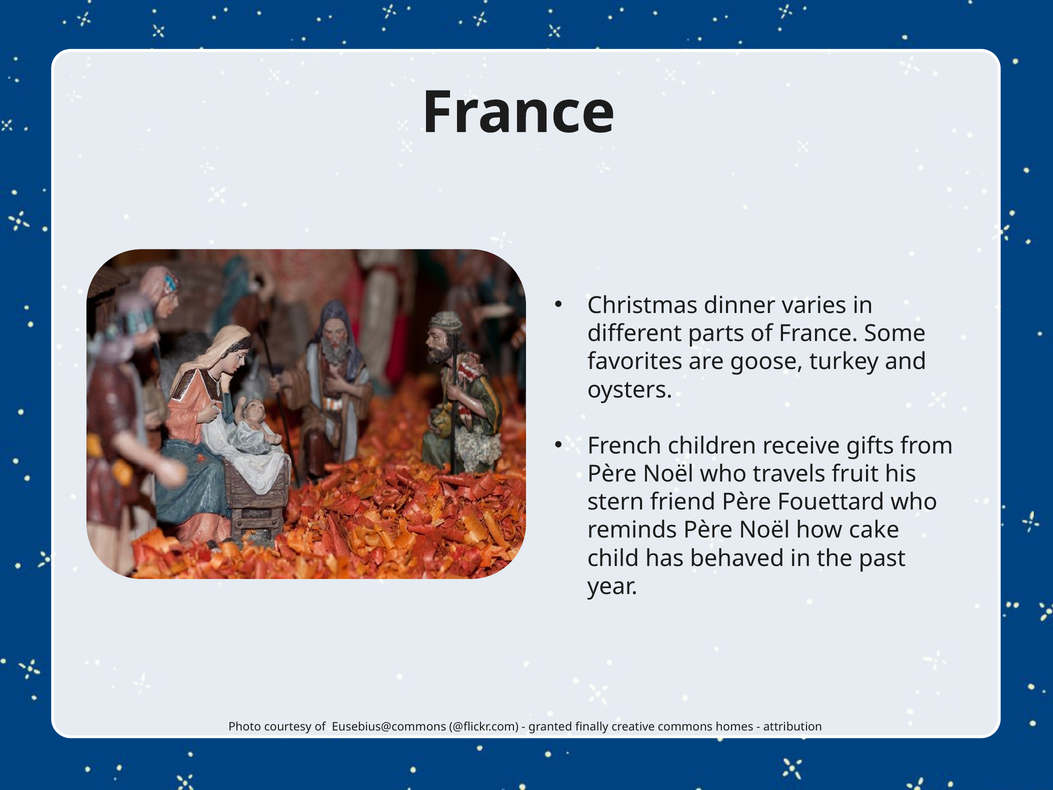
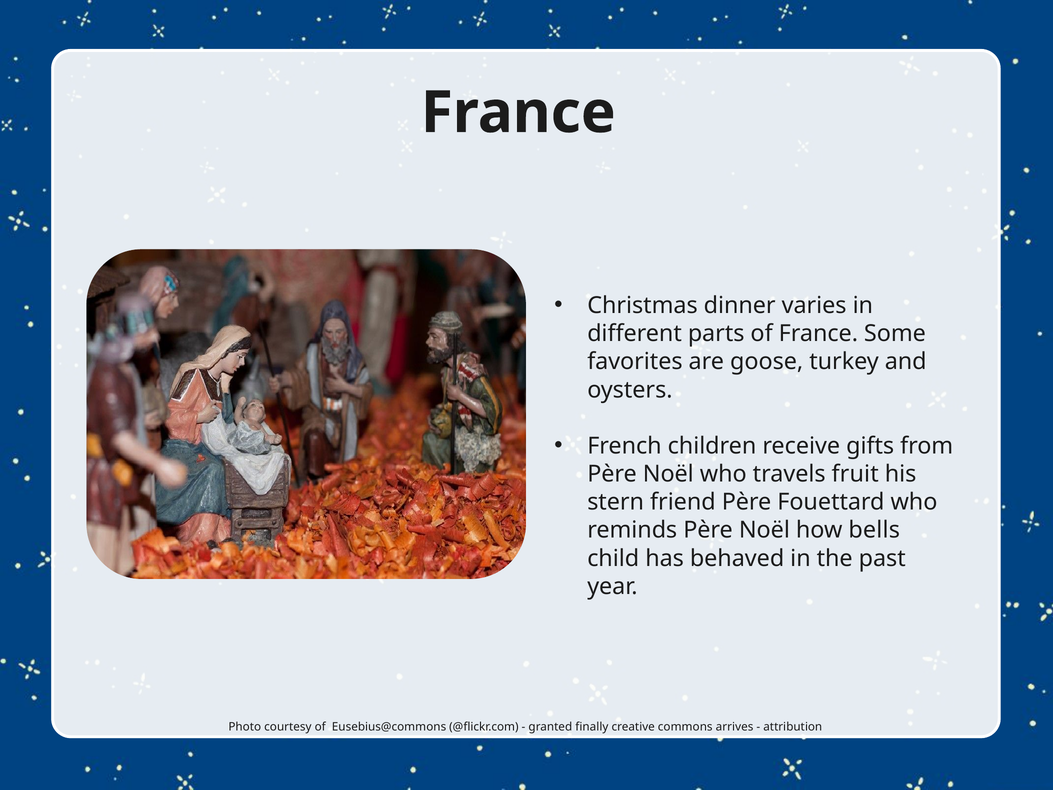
cake: cake -> bells
homes: homes -> arrives
